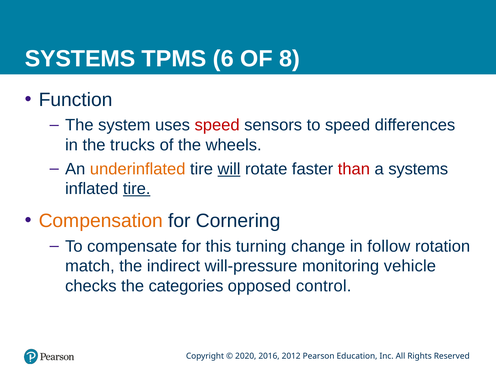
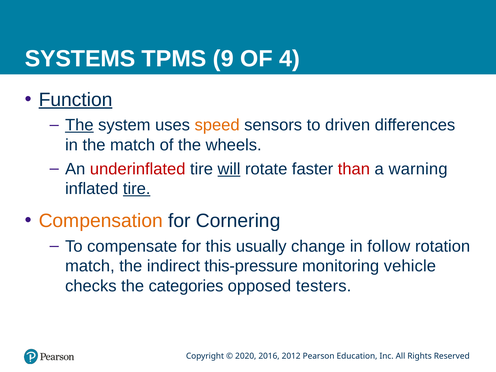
6: 6 -> 9
8: 8 -> 4
Function underline: none -> present
The at (79, 125) underline: none -> present
speed at (217, 125) colour: red -> orange
to speed: speed -> driven
the trucks: trucks -> match
underinflated colour: orange -> red
a systems: systems -> warning
turning: turning -> usually
will-pressure: will-pressure -> this-pressure
control: control -> testers
